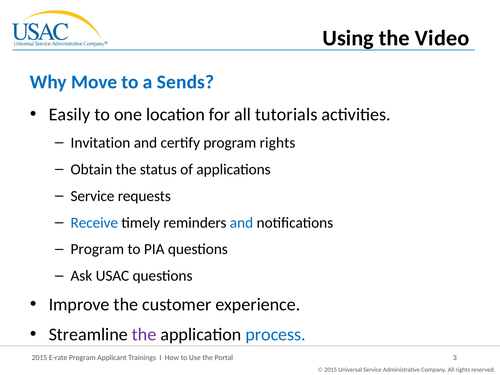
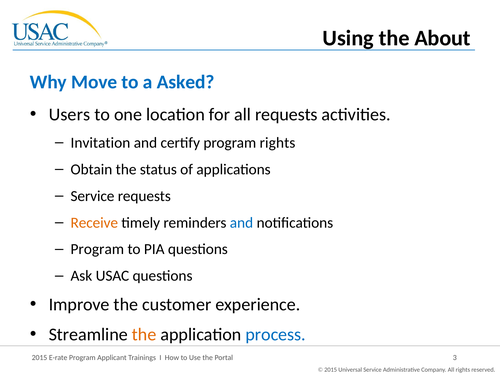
Video: Video -> About
Sends: Sends -> Asked
Easily: Easily -> Users
all tutorials: tutorials -> requests
Receive colour: blue -> orange
the at (144, 334) colour: purple -> orange
